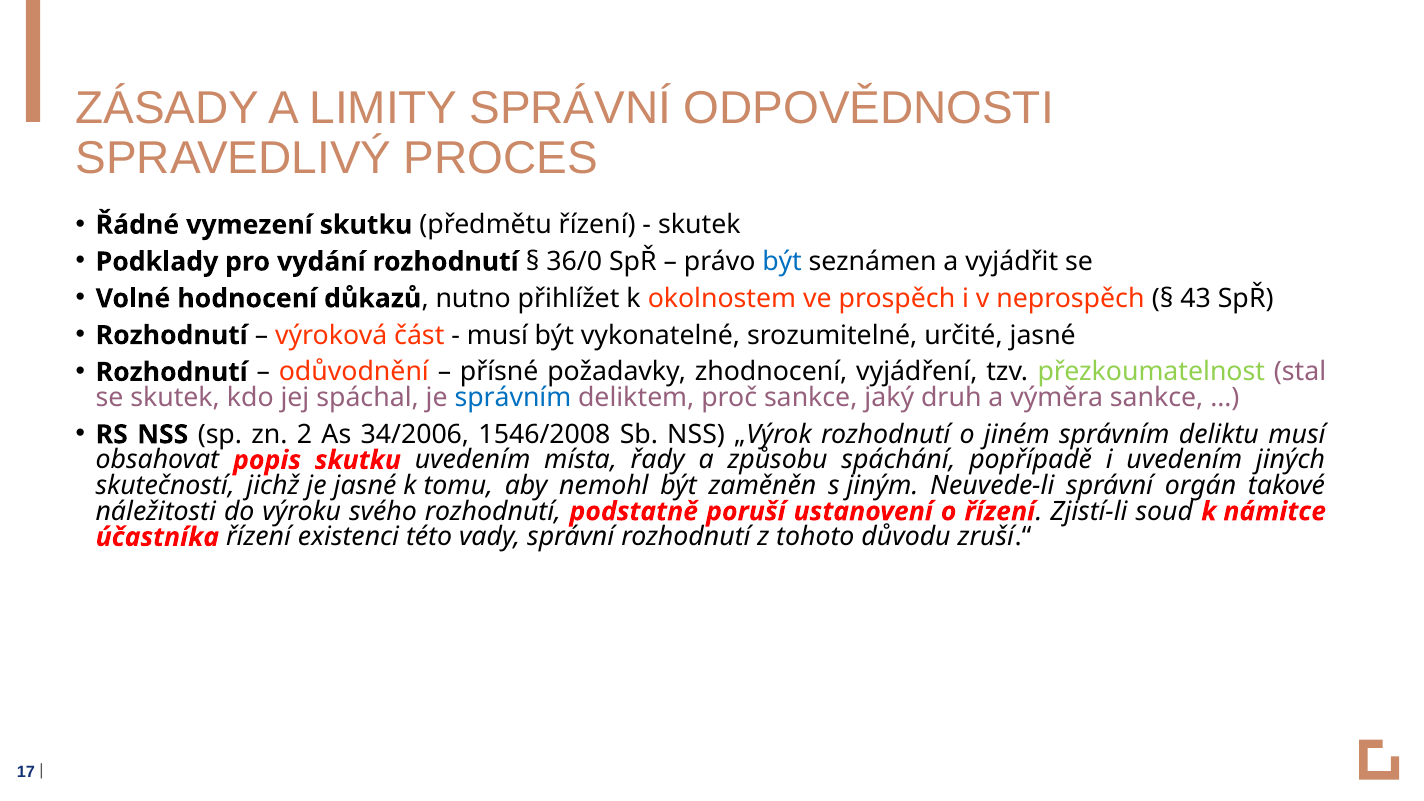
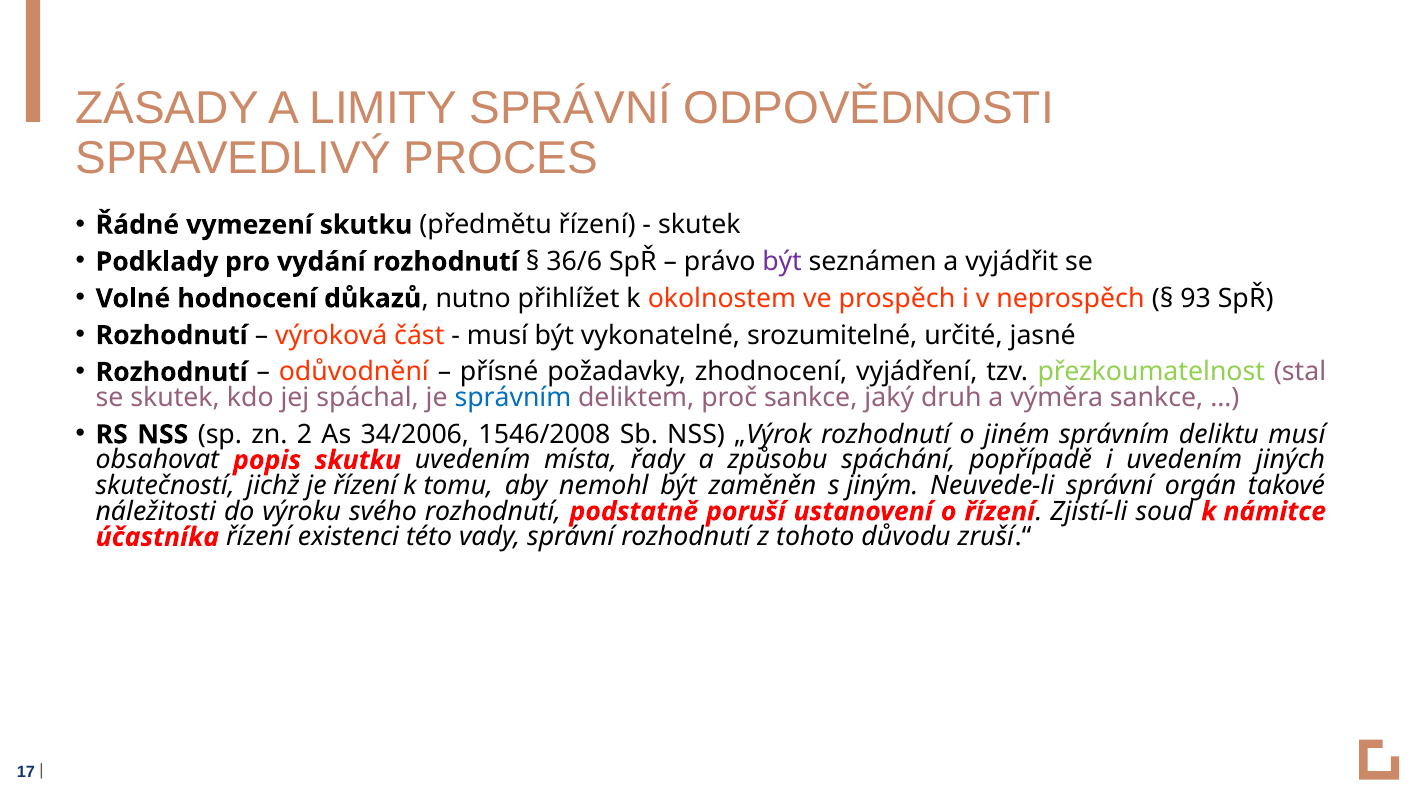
36/0: 36/0 -> 36/6
být at (782, 262) colour: blue -> purple
43: 43 -> 93
je jasné: jasné -> řízení
